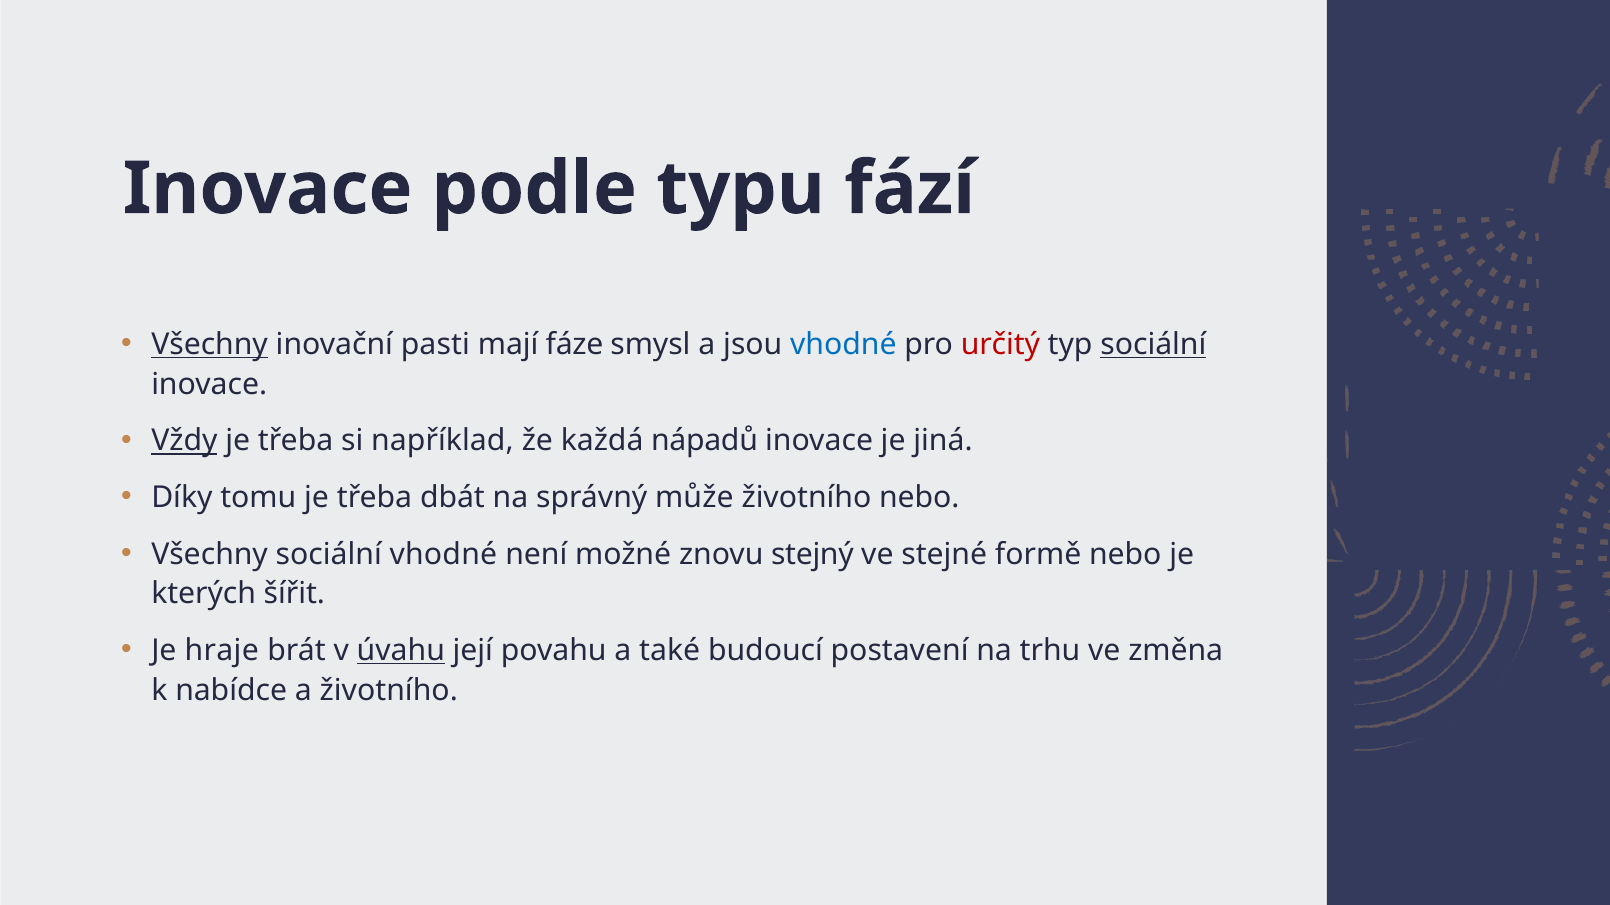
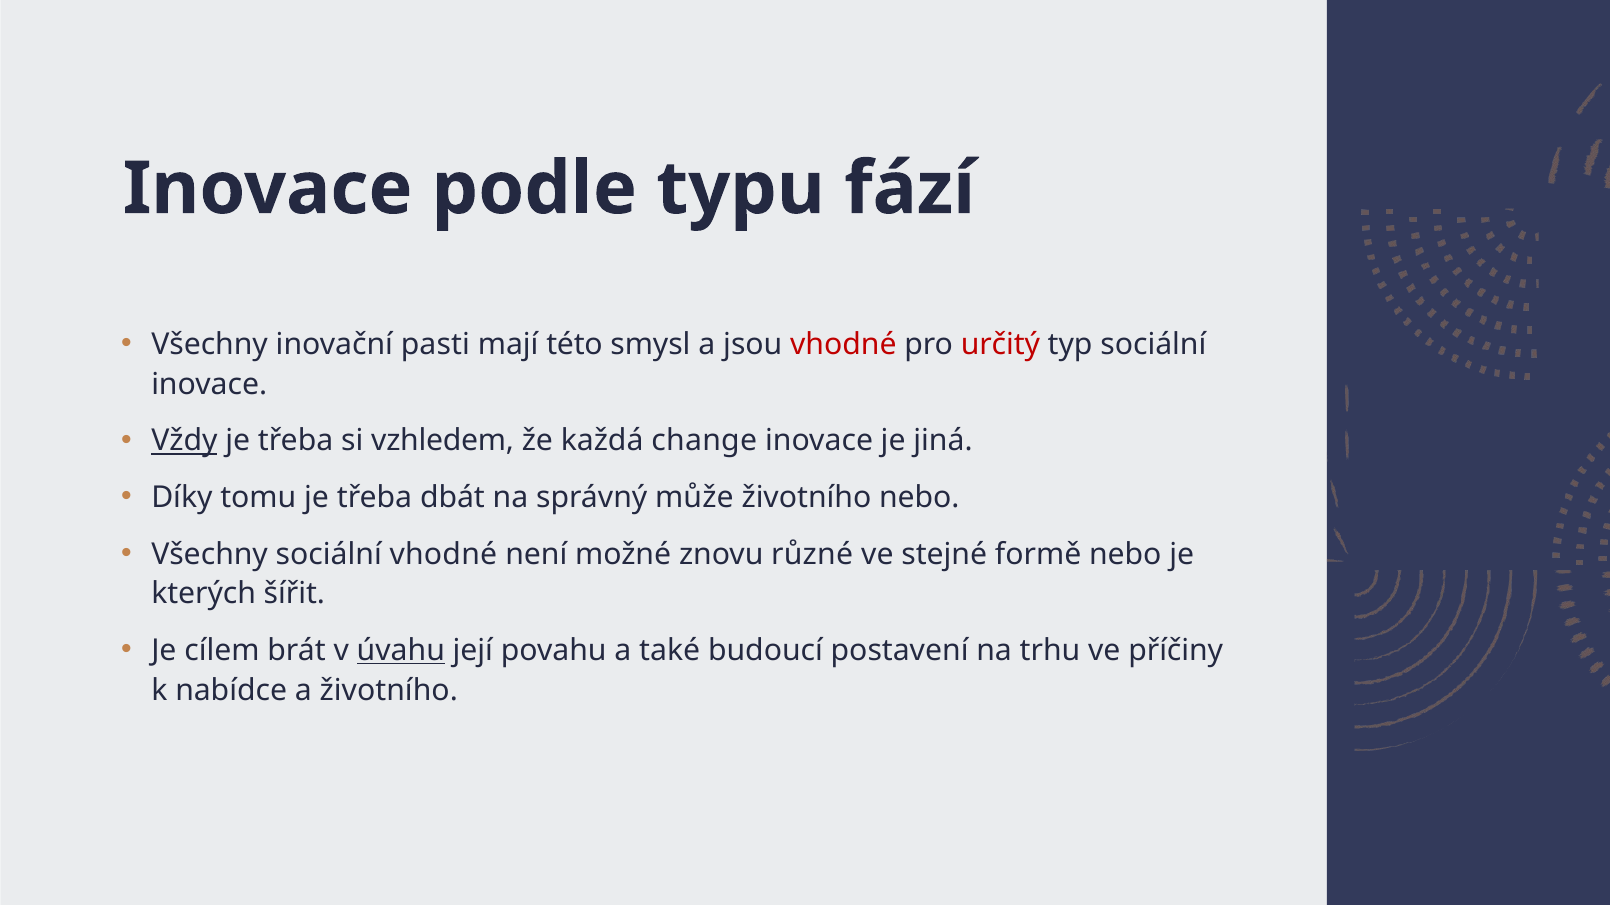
Všechny at (210, 345) underline: present -> none
fáze: fáze -> této
vhodné at (843, 345) colour: blue -> red
sociální at (1153, 345) underline: present -> none
například: například -> vzhledem
nápadů: nápadů -> change
stejný: stejný -> různé
hraje: hraje -> cílem
změna: změna -> příčiny
